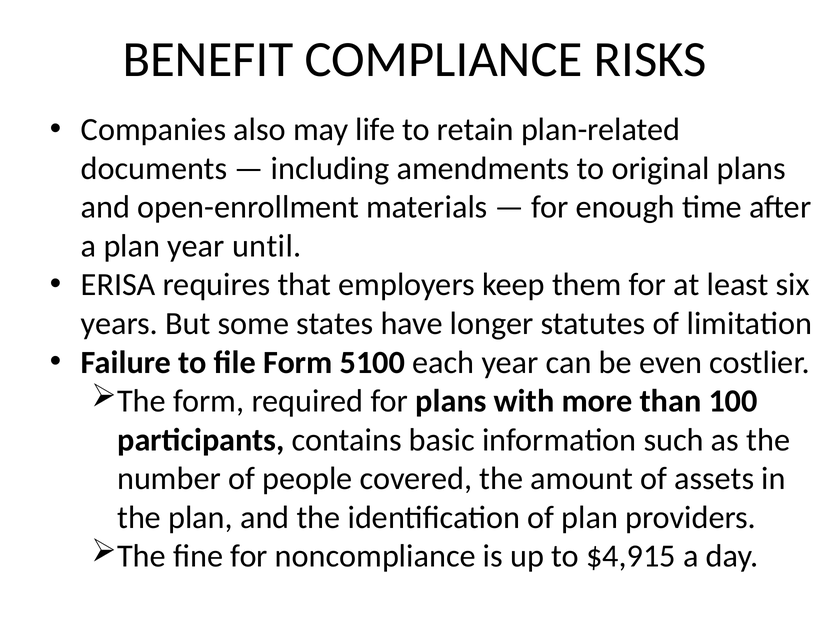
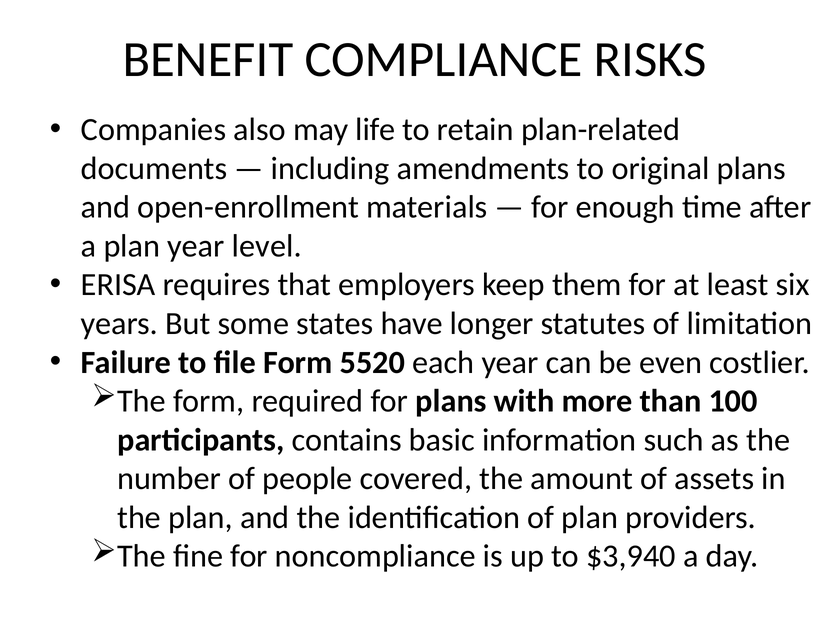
until: until -> level
5100: 5100 -> 5520
$4,915: $4,915 -> $3,940
